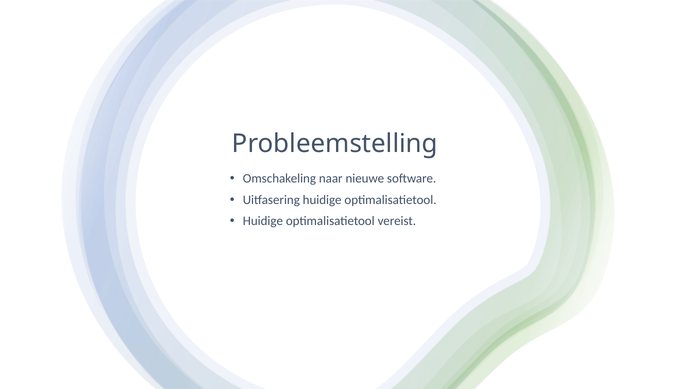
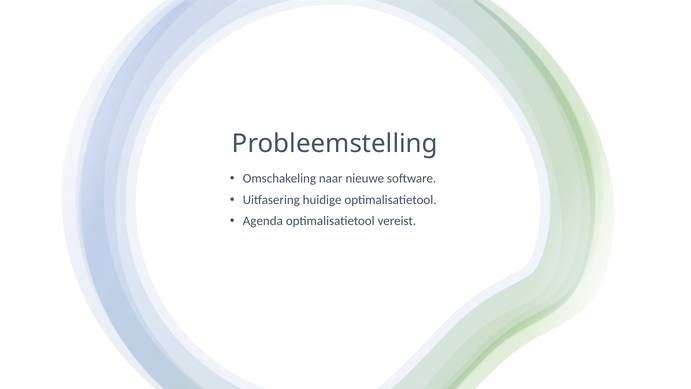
Huidige at (263, 221): Huidige -> Agenda
